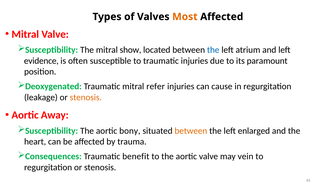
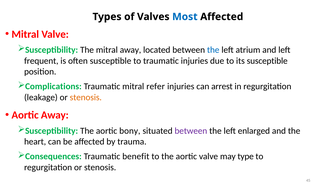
Most colour: orange -> blue
mitral show: show -> away
evidence: evidence -> frequent
its paramount: paramount -> susceptible
Deoxygenated: Deoxygenated -> Complications
cause: cause -> arrest
between at (191, 131) colour: orange -> purple
vein: vein -> type
